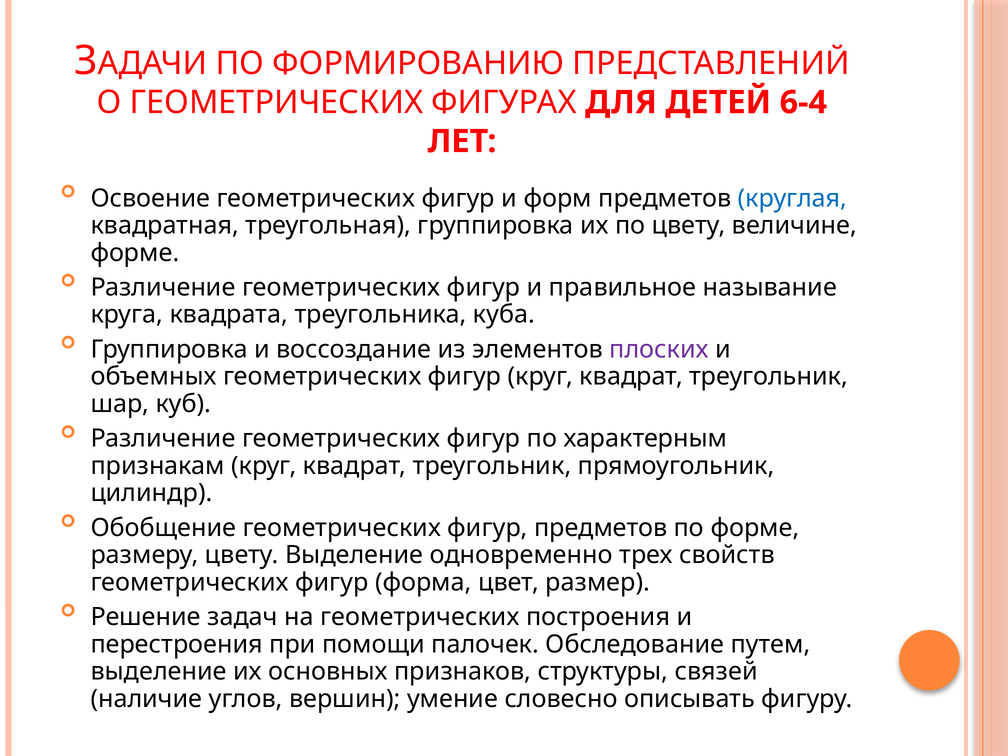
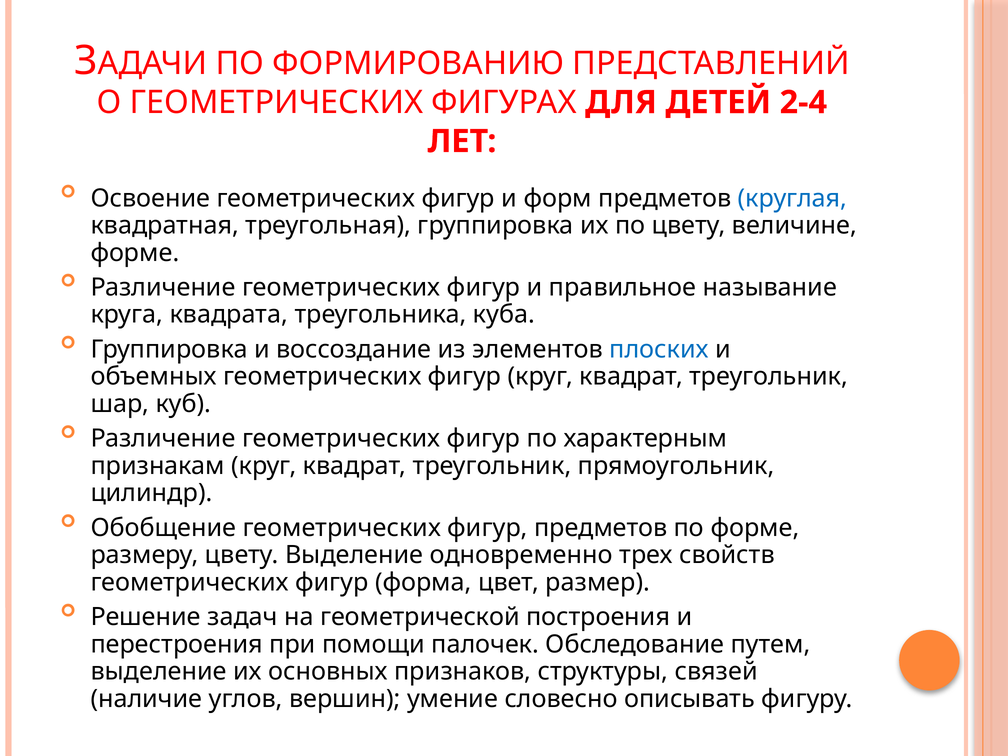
6-4: 6-4 -> 2-4
плоских colour: purple -> blue
на геометрических: геометрических -> геометрической
